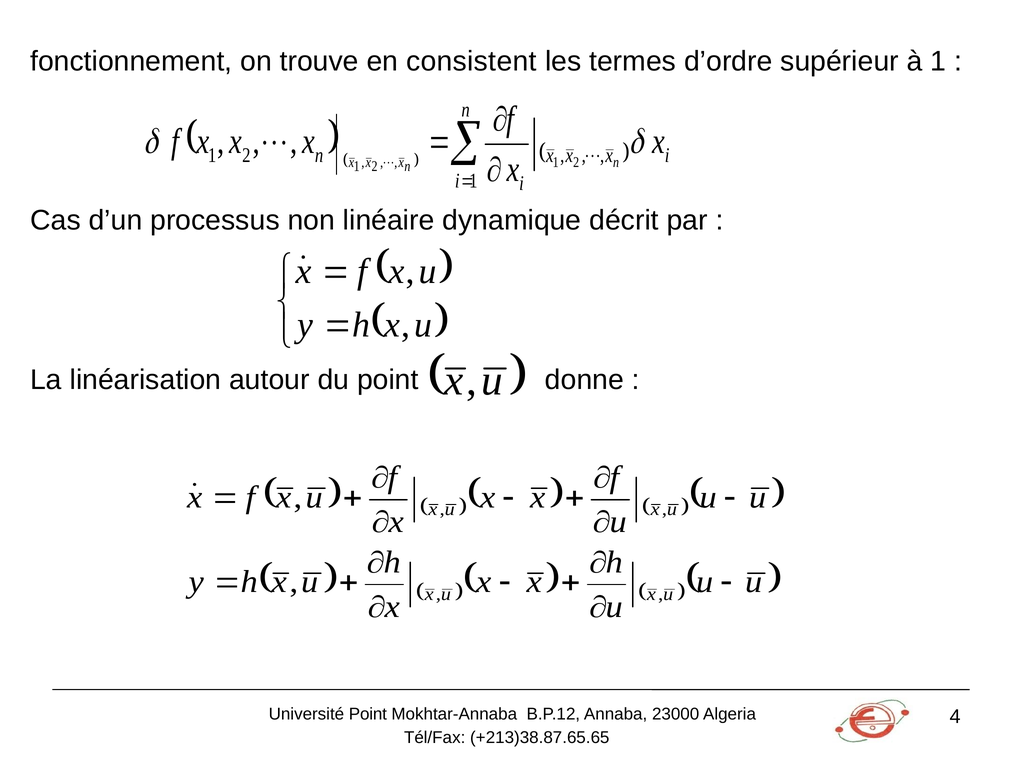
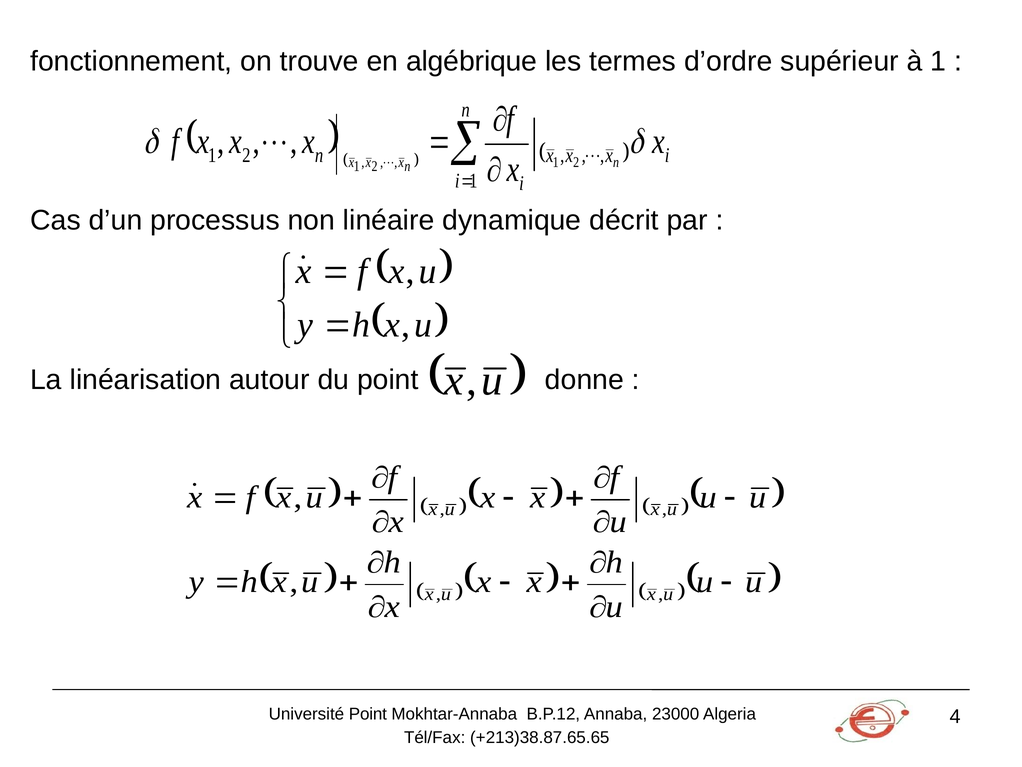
consistent: consistent -> algébrique
